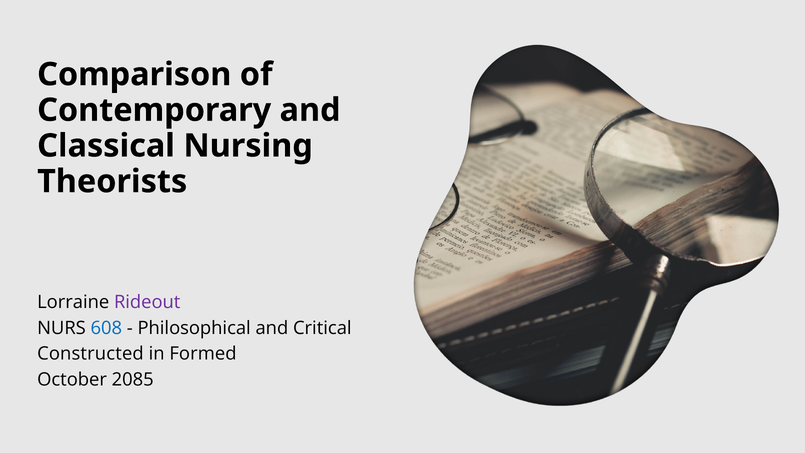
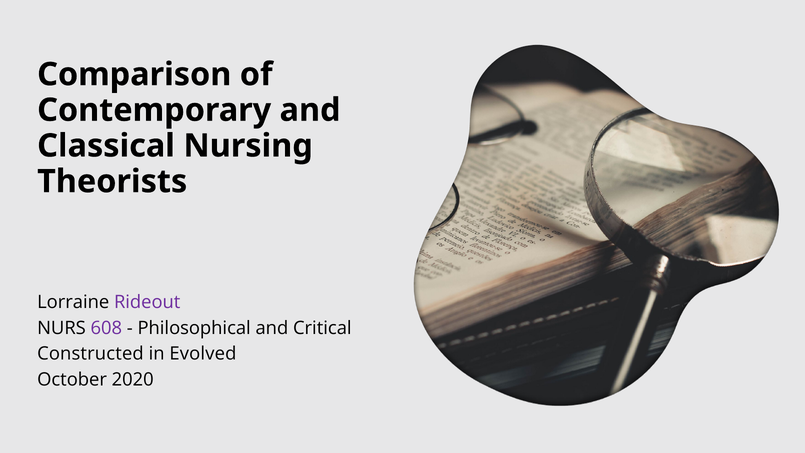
608 colour: blue -> purple
Formed: Formed -> Evolved
2085: 2085 -> 2020
